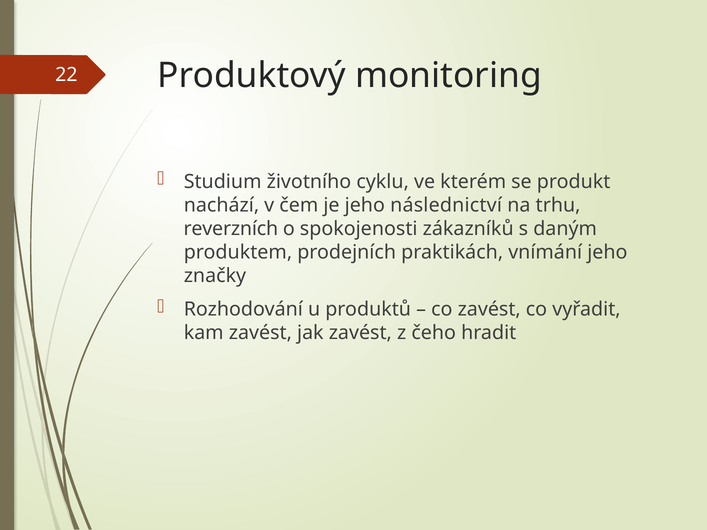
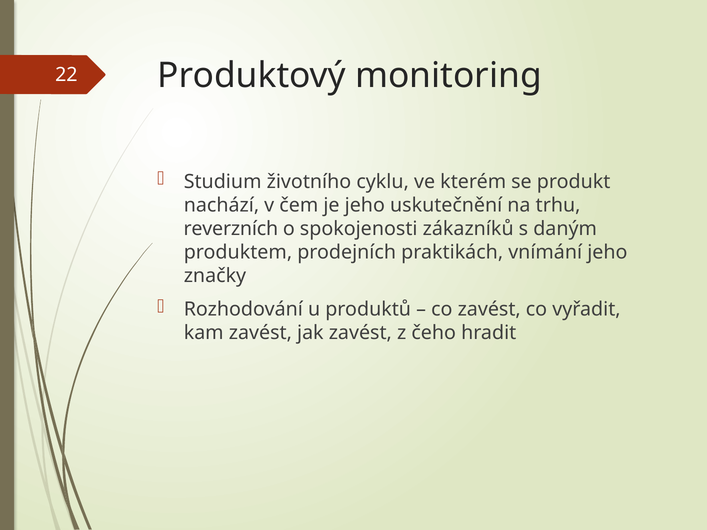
následnictví: následnictví -> uskutečnění
